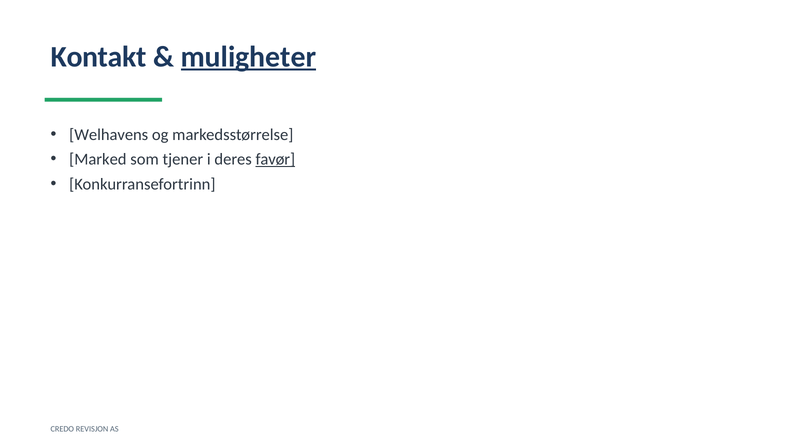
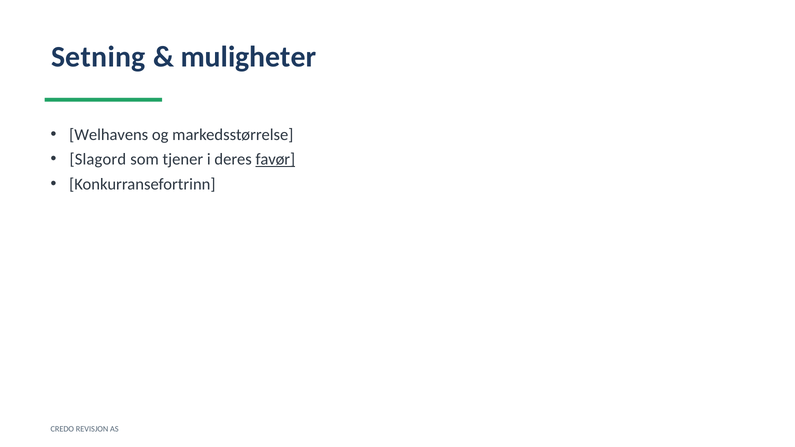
Kontakt: Kontakt -> Setning
muligheter underline: present -> none
Marked: Marked -> Slagord
